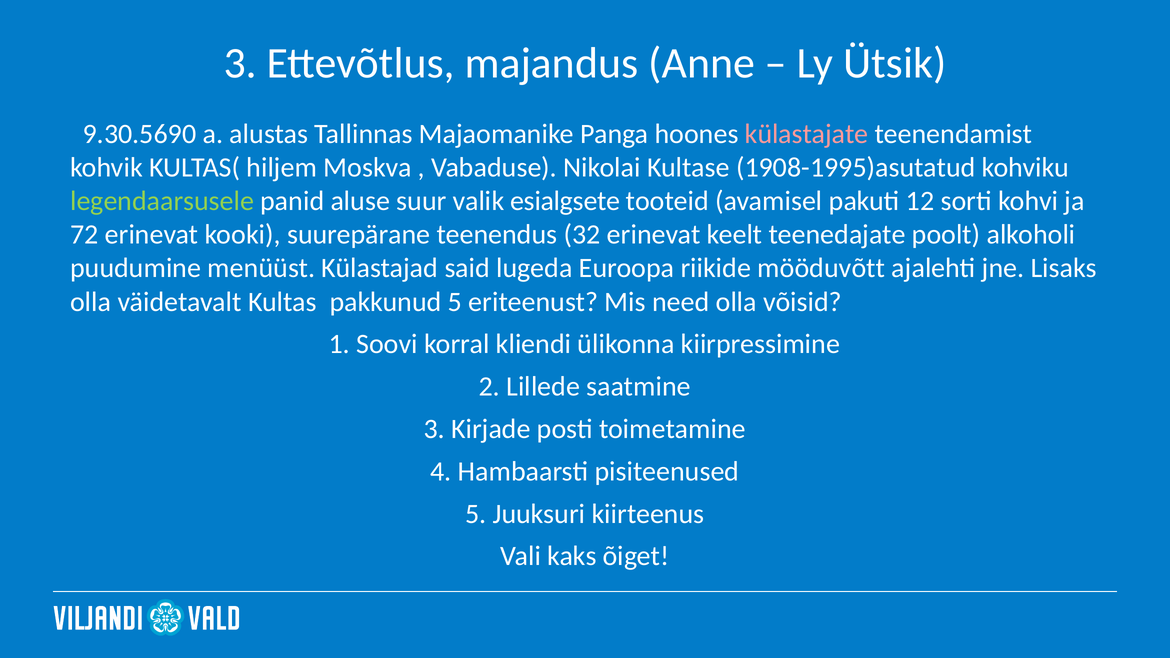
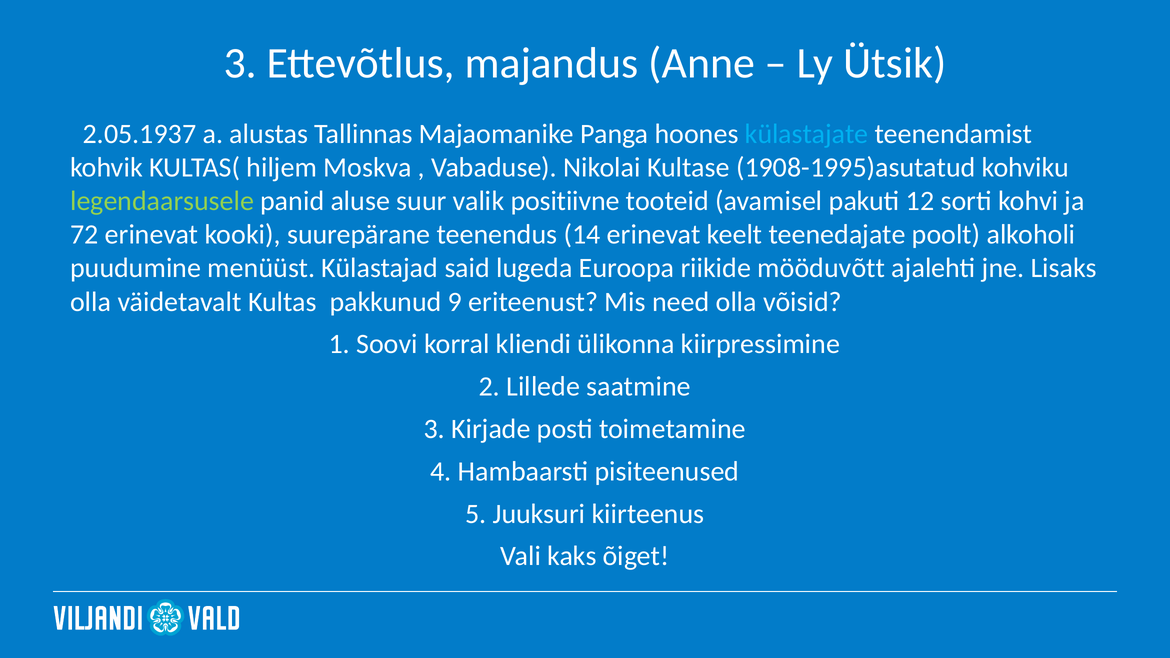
9.30.5690: 9.30.5690 -> 2.05.1937
külastajate colour: pink -> light blue
esialgsete: esialgsete -> positiivne
32: 32 -> 14
pakkunud 5: 5 -> 9
